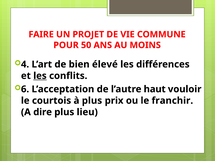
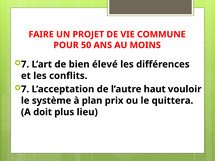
4 at (25, 64): 4 -> 7
les at (40, 76) underline: present -> none
6 at (25, 89): 6 -> 7
courtois: courtois -> système
à plus: plus -> plan
franchir: franchir -> quittera
dire: dire -> doit
